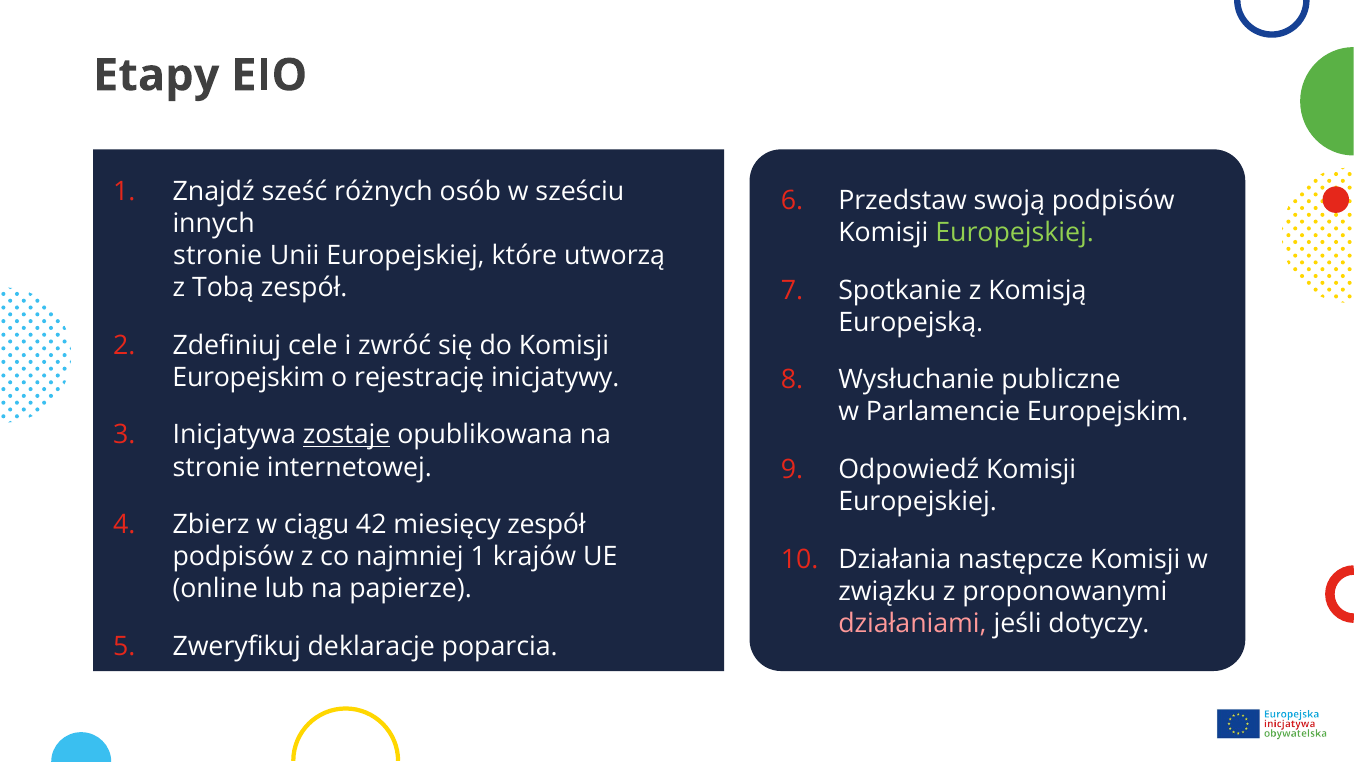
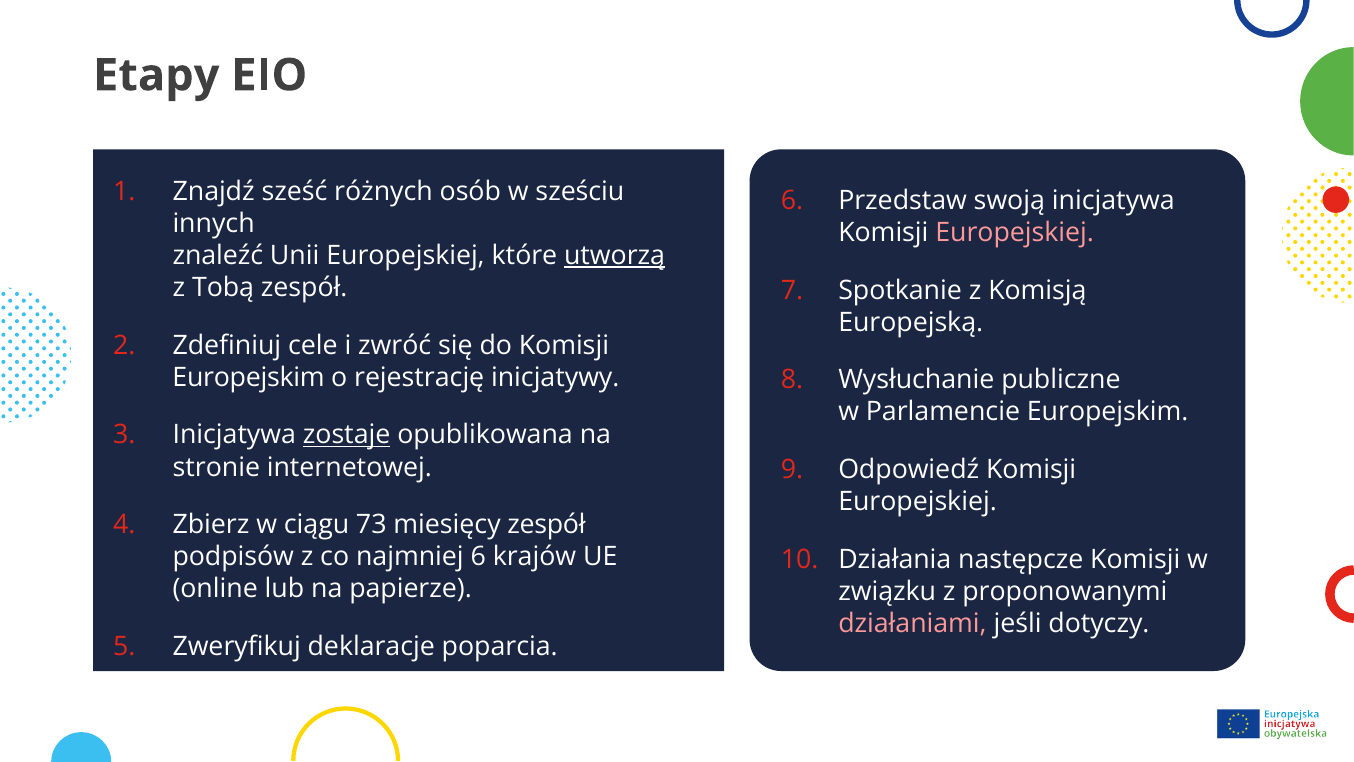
swoją podpisów: podpisów -> inicjatywa
Europejskiej at (1015, 233) colour: light green -> pink
stronie at (218, 255): stronie -> znaleźć
utworzą underline: none -> present
42: 42 -> 73
najmniej 1: 1 -> 6
